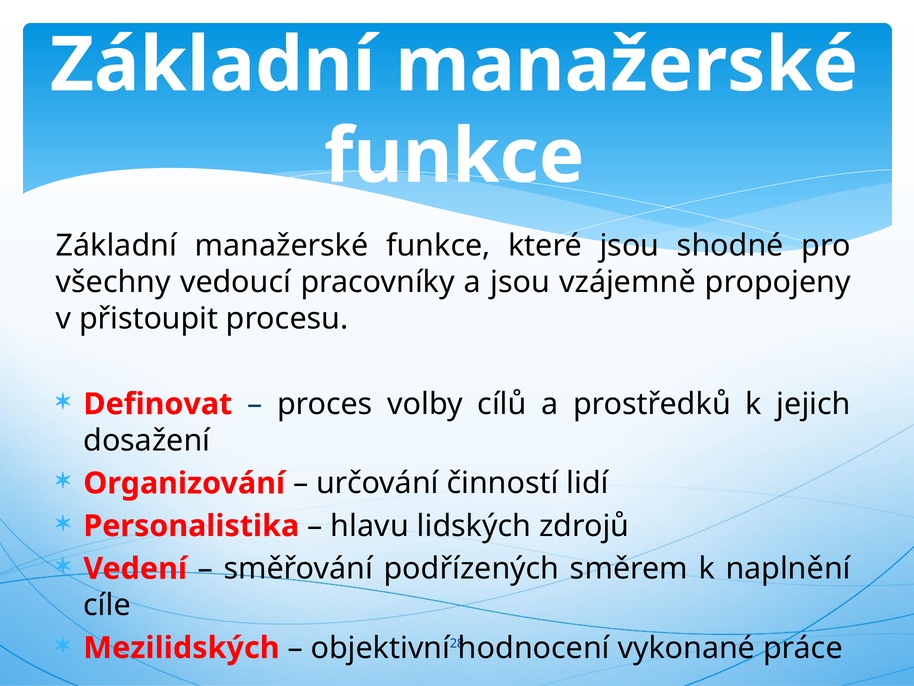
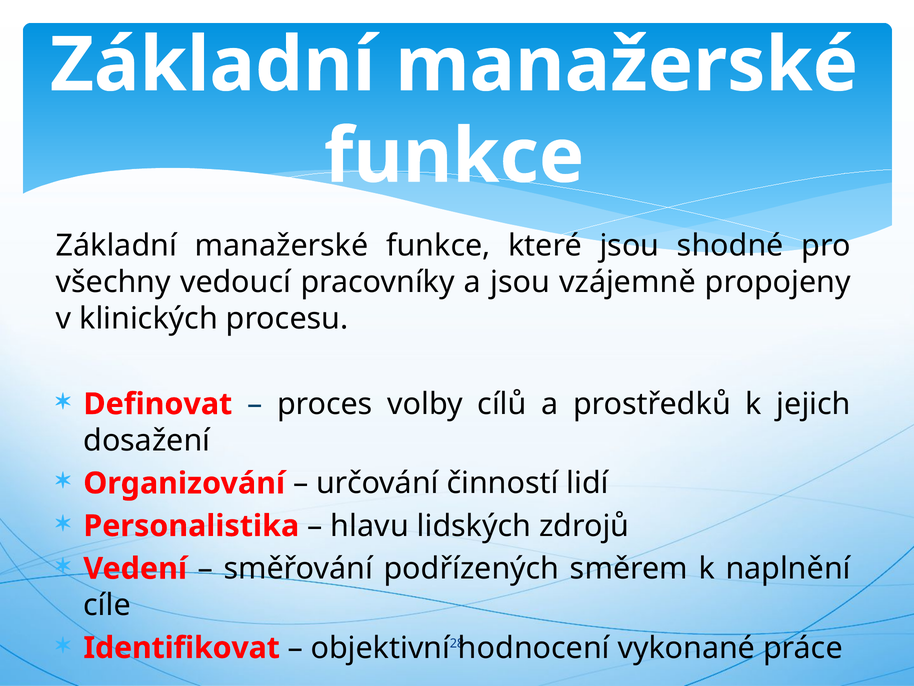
přistoupit: přistoupit -> klinických
Mezilidských: Mezilidských -> Identifikovat
